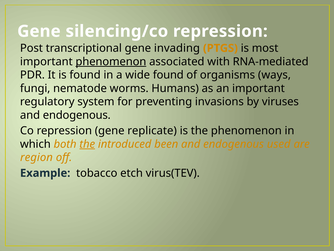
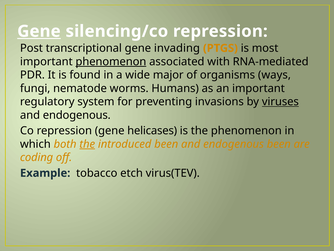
Gene at (39, 31) underline: none -> present
wide found: found -> major
viruses underline: none -> present
replicate: replicate -> helicases
endogenous used: used -> been
region: region -> coding
